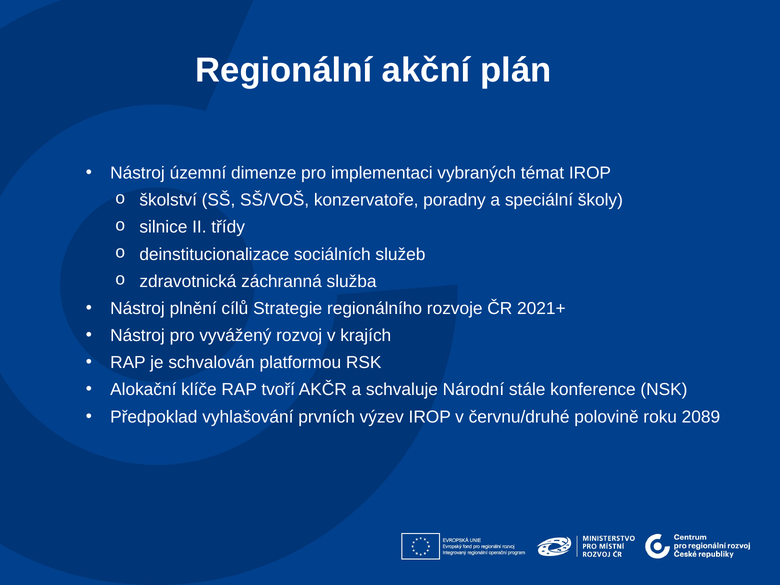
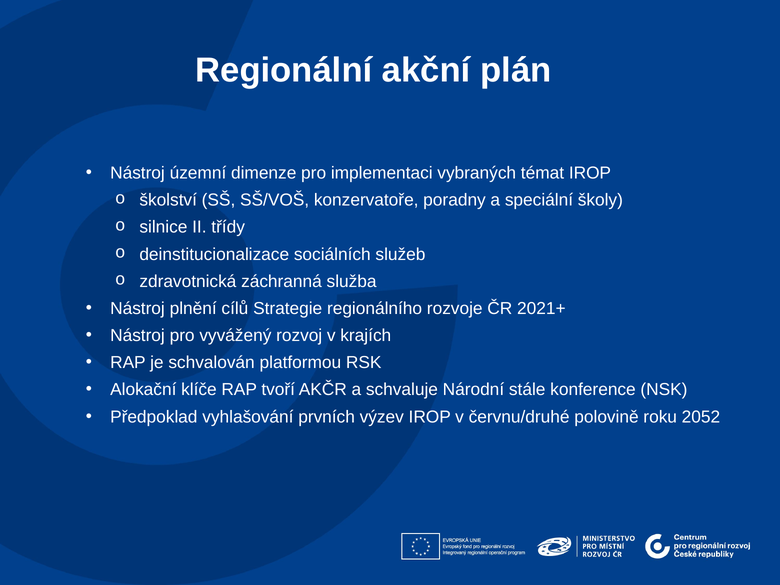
2089: 2089 -> 2052
